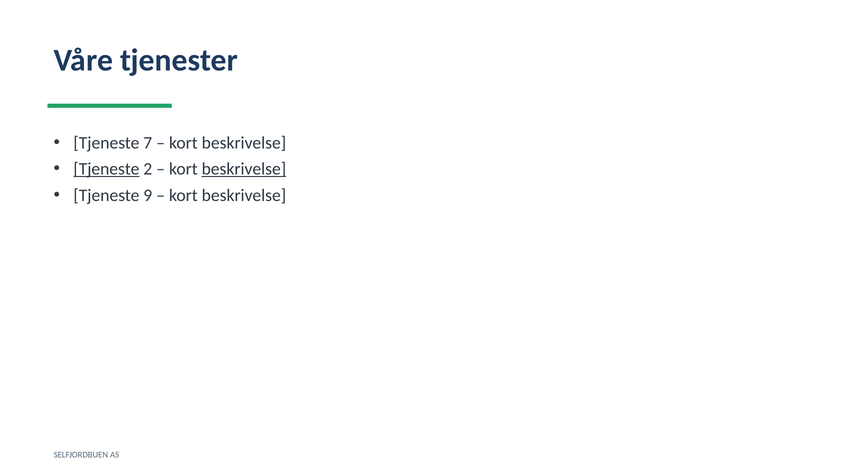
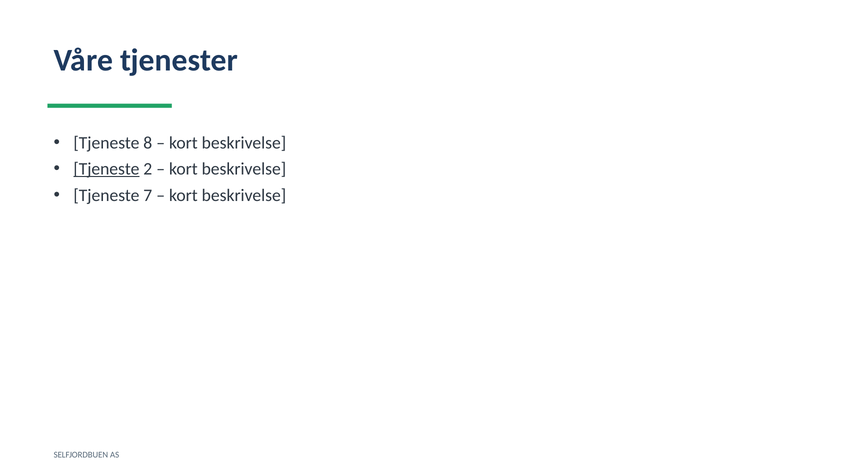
7: 7 -> 8
beskrivelse at (244, 169) underline: present -> none
9: 9 -> 7
